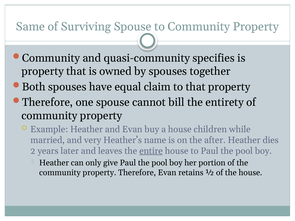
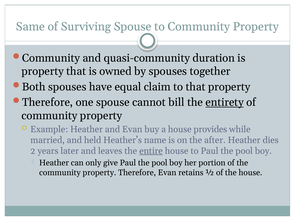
specifies: specifies -> duration
entirety underline: none -> present
children: children -> provides
very: very -> held
